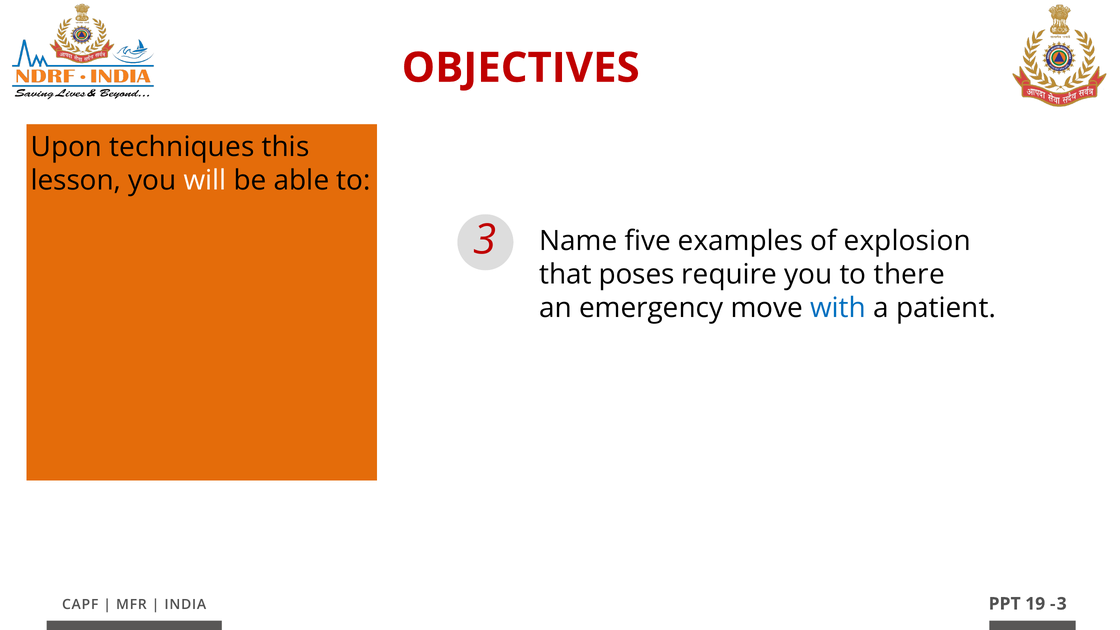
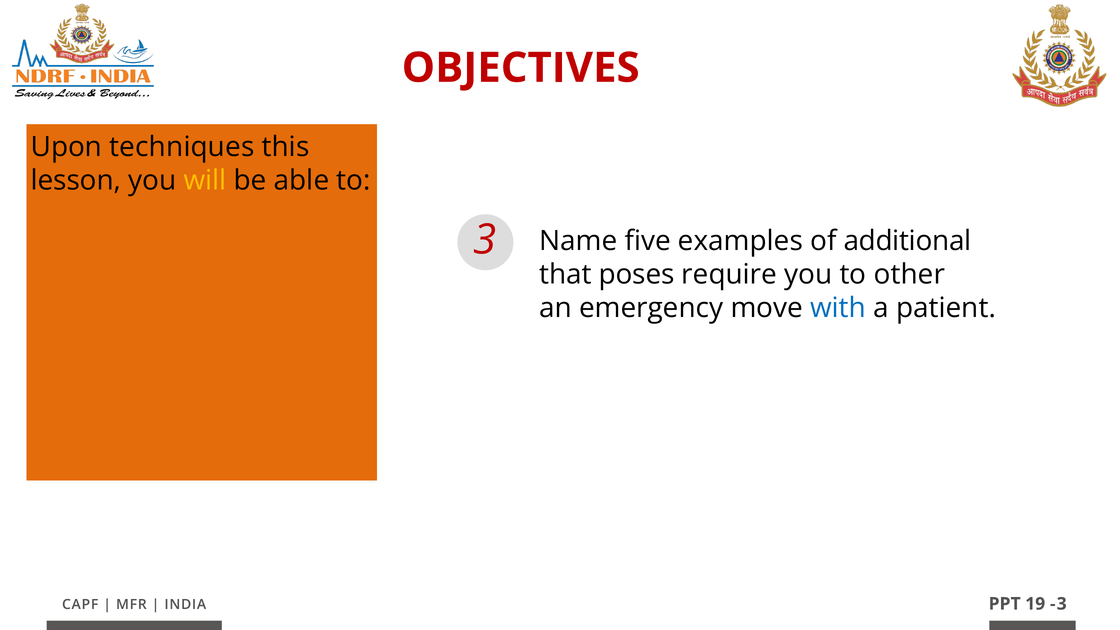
will colour: white -> yellow
explosion: explosion -> additional
there: there -> other
